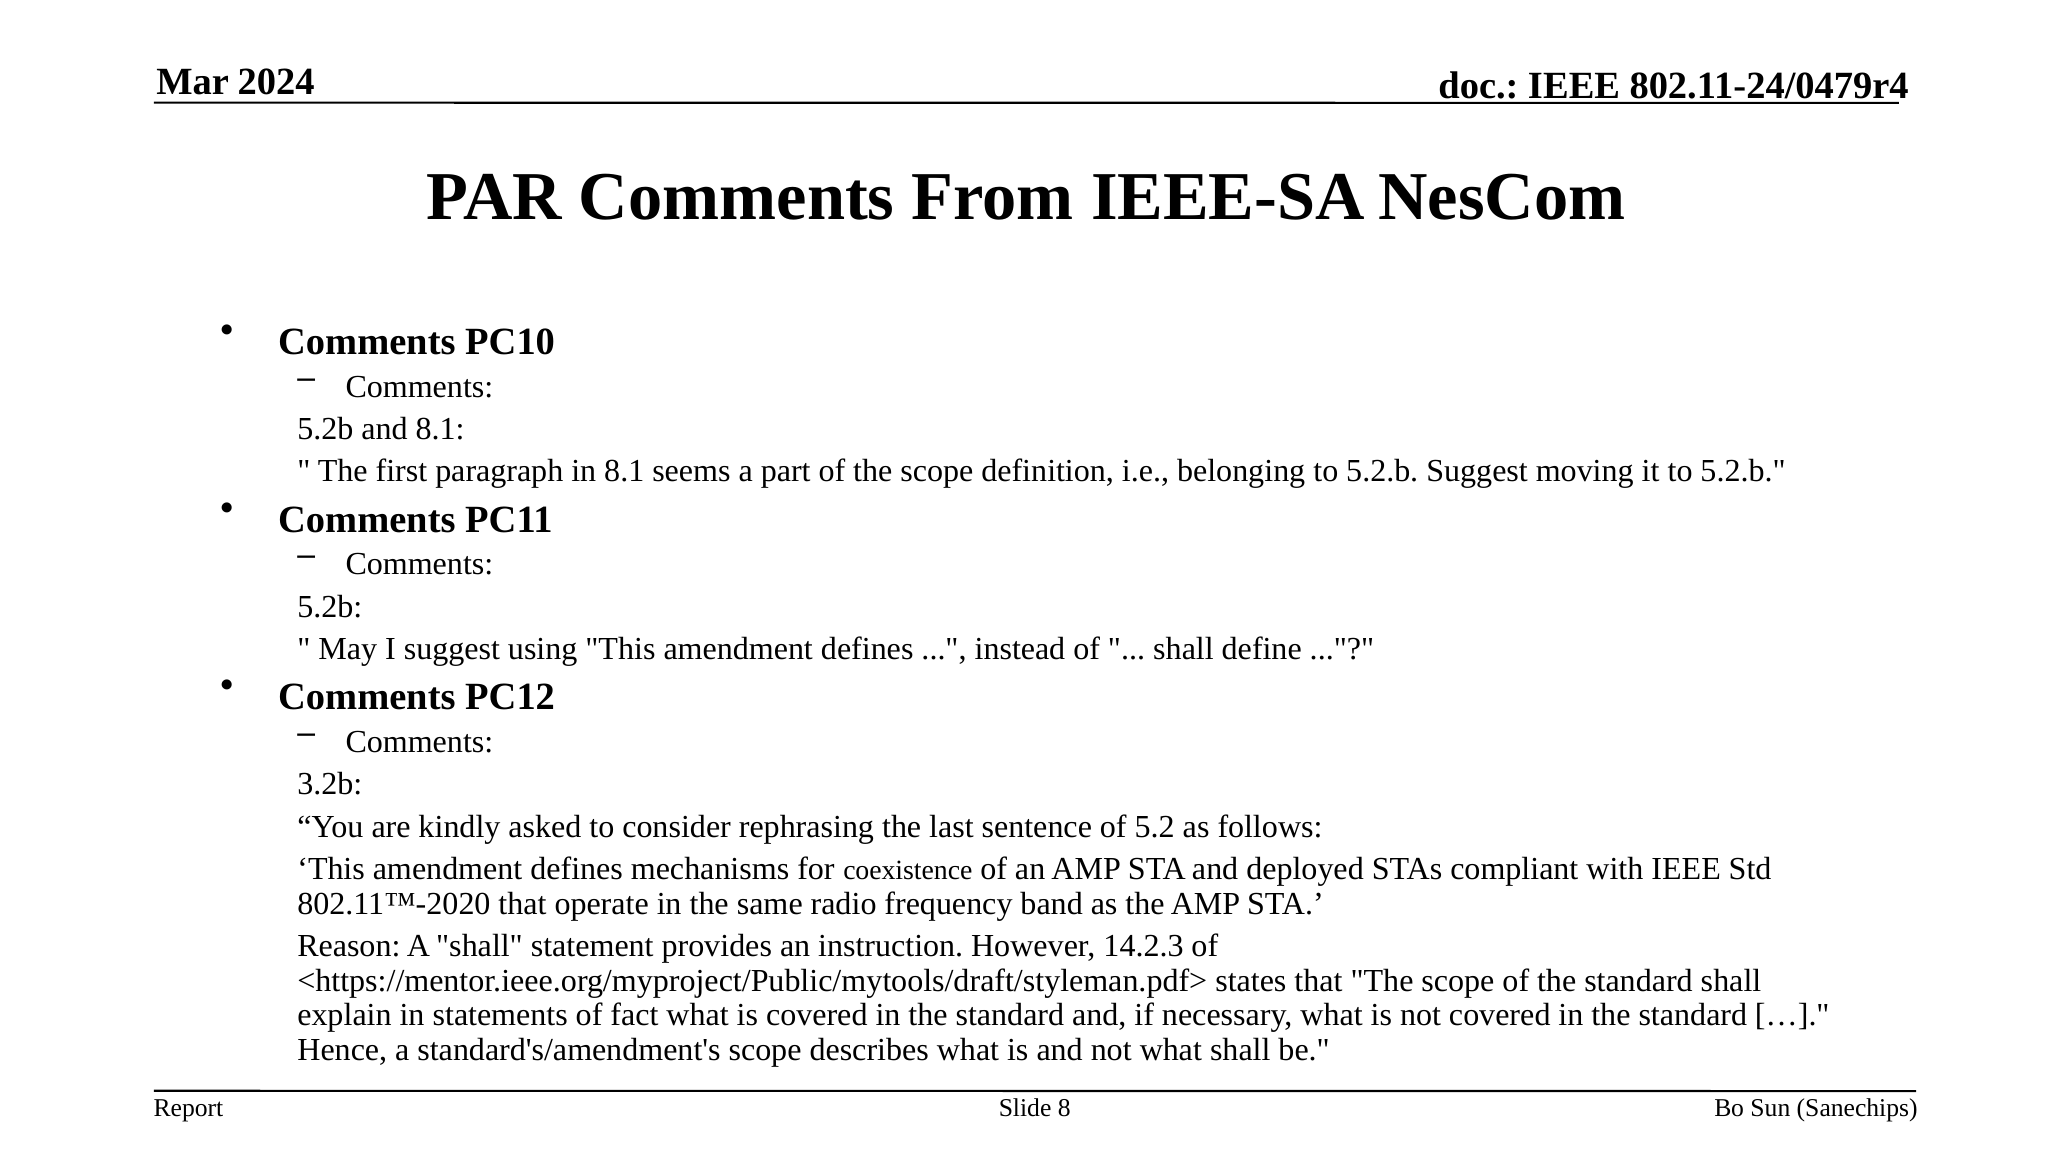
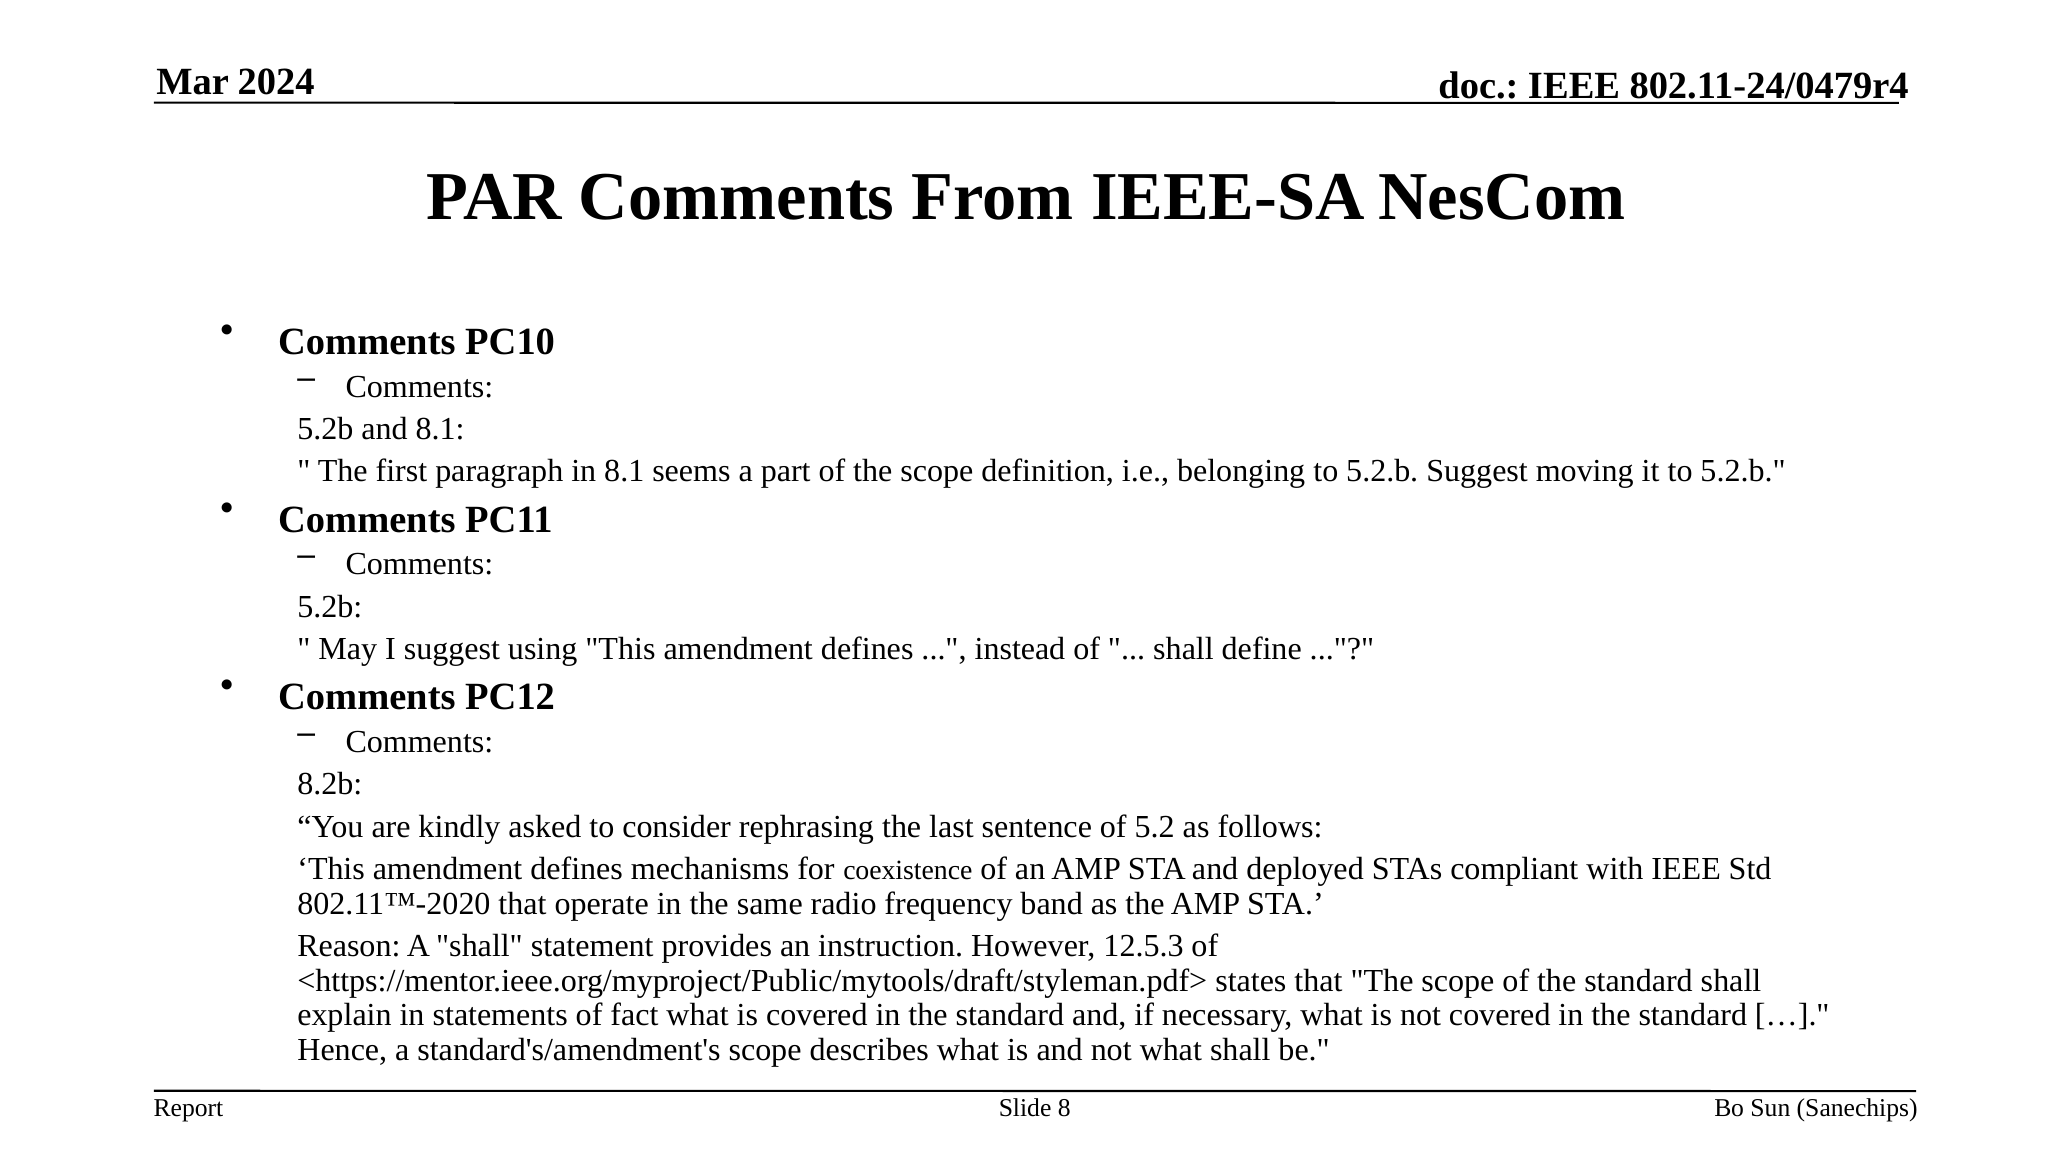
3.2b: 3.2b -> 8.2b
14.2.3: 14.2.3 -> 12.5.3
